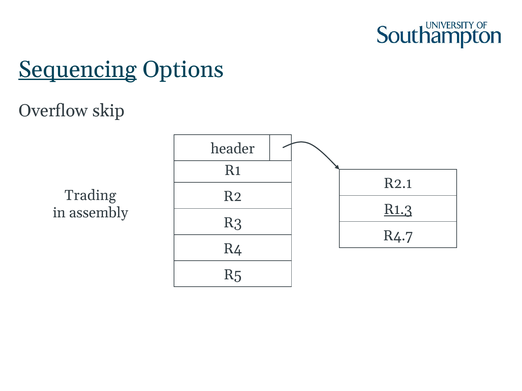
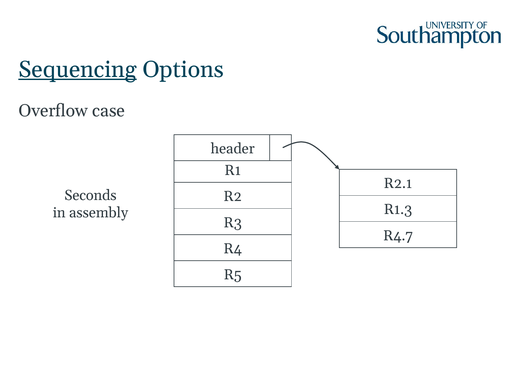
skip: skip -> case
Trading: Trading -> Seconds
R1.3 underline: present -> none
